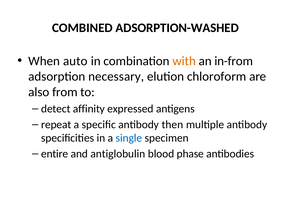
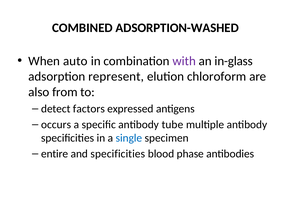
with colour: orange -> purple
in-from: in-from -> in-glass
necessary: necessary -> represent
affinity: affinity -> factors
repeat: repeat -> occurs
then: then -> tube
and antiglobulin: antiglobulin -> specificities
